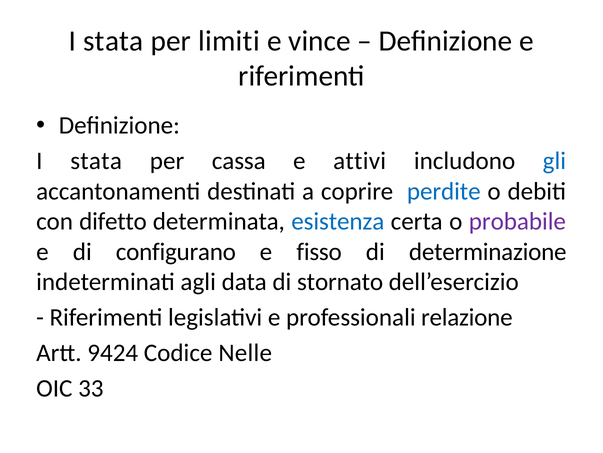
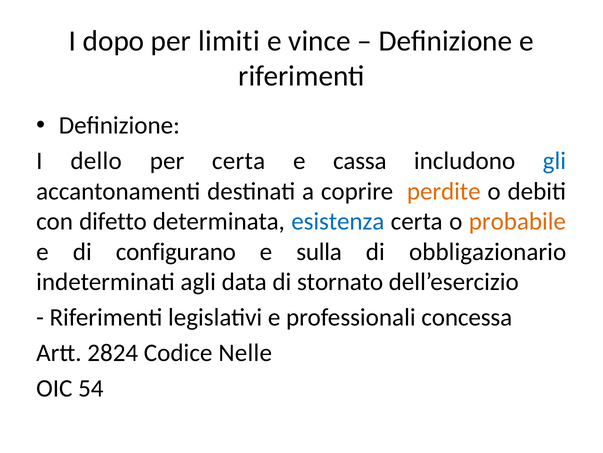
stata at (113, 41): stata -> dopo
stata at (96, 161): stata -> dello
per cassa: cassa -> certa
attivi: attivi -> cassa
perdite colour: blue -> orange
probabile colour: purple -> orange
fisso: fisso -> sulla
determinazione: determinazione -> obbligazionario
relazione: relazione -> concessa
9424: 9424 -> 2824
33: 33 -> 54
